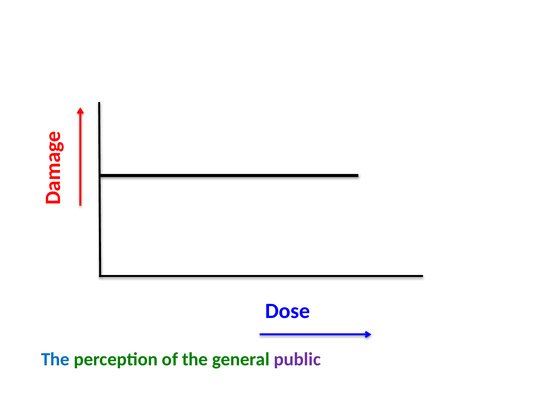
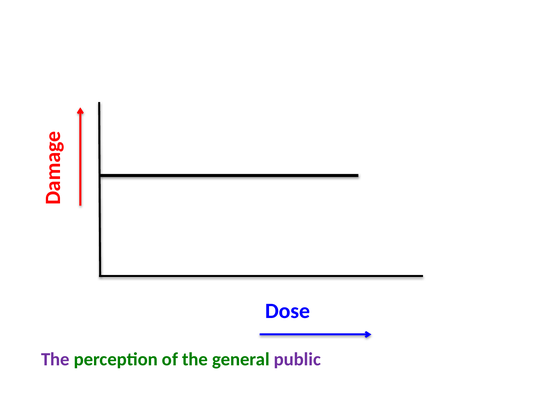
The at (55, 359) colour: blue -> purple
